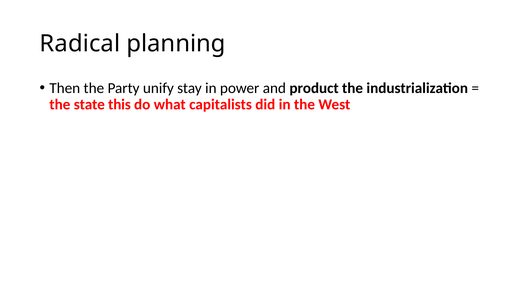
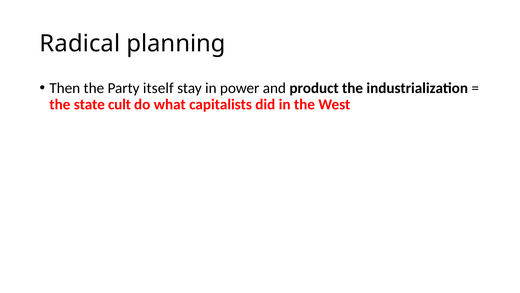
unify: unify -> itself
this: this -> cult
